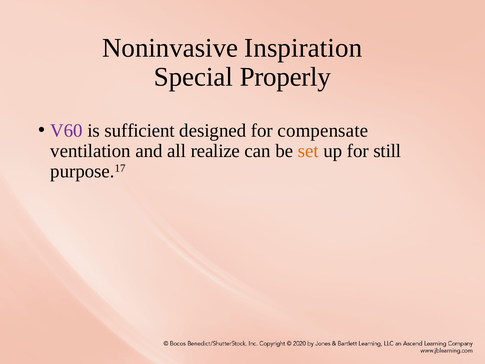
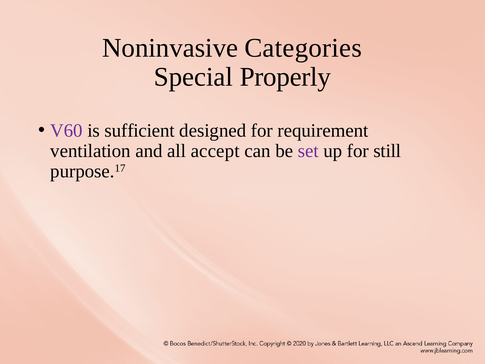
Inspiration: Inspiration -> Categories
compensate: compensate -> requirement
realize: realize -> accept
set colour: orange -> purple
